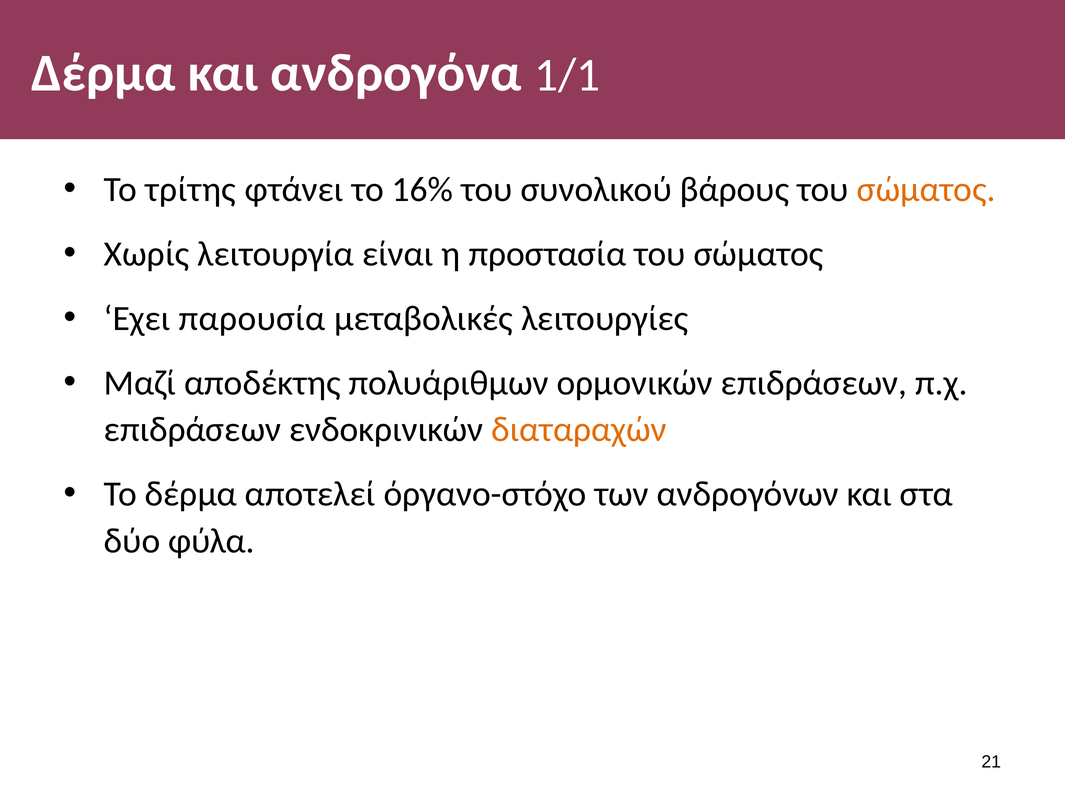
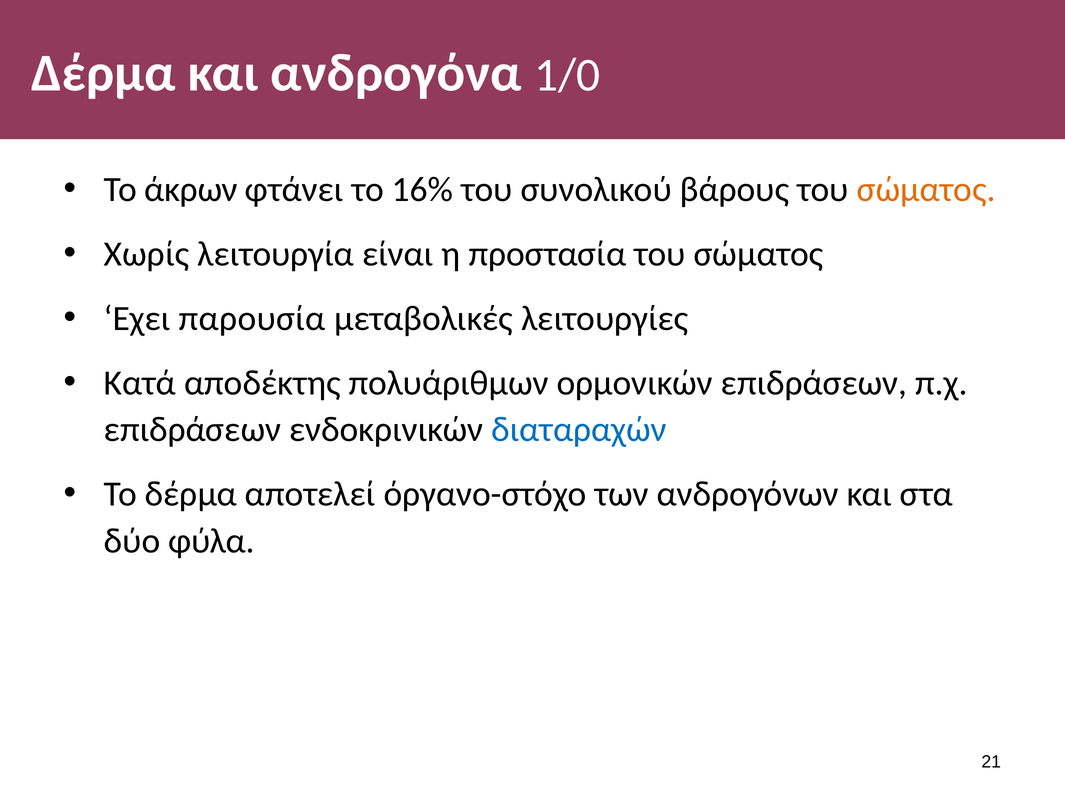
1/1: 1/1 -> 1/0
τρίτης: τρίτης -> άκρων
Μαζί: Μαζί -> Κατά
διαταραχών colour: orange -> blue
